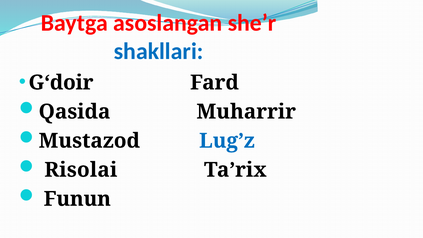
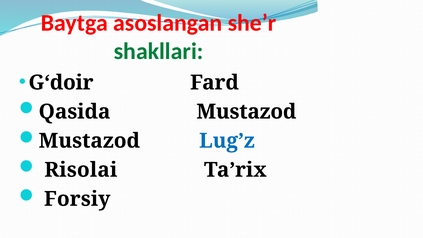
shakllari colour: blue -> green
Qasida Muharrir: Muharrir -> Mustazod
Funun: Funun -> Forsiy
